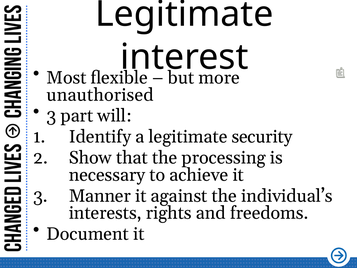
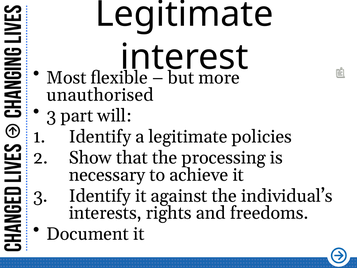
security: security -> policies
3 Manner: Manner -> Identify
